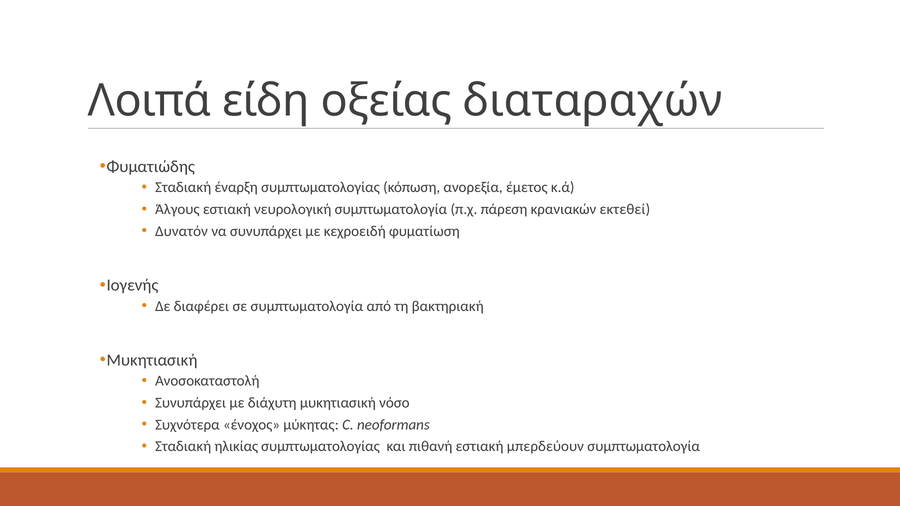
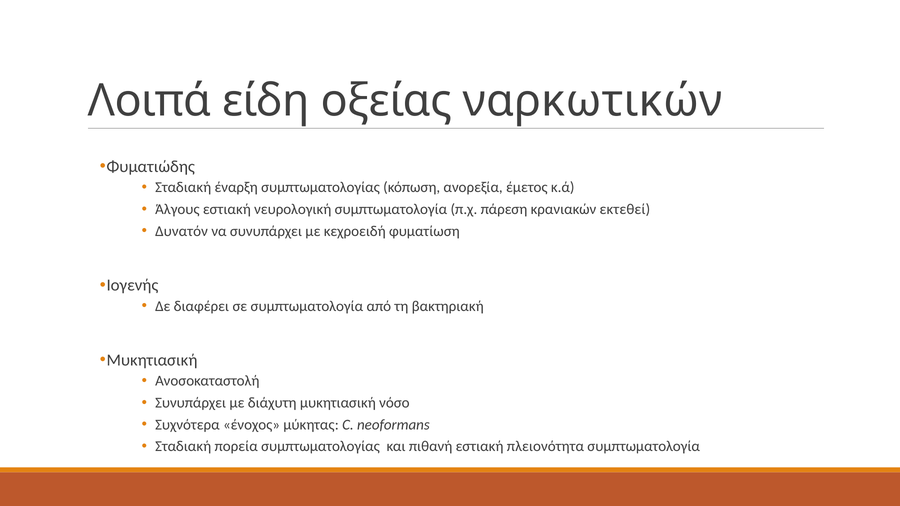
διαταραχών: διαταραχών -> ναρκωτικών
ηλικίας: ηλικίας -> πορεία
μπερδεύουν: μπερδεύουν -> πλειονότητα
